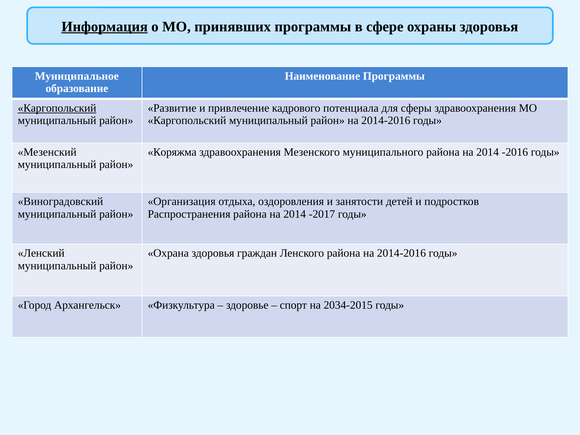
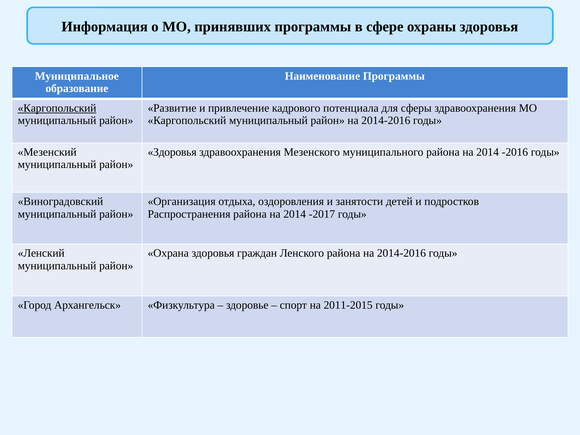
Информация underline: present -> none
Коряжма at (172, 152): Коряжма -> Здоровья
2034-2015: 2034-2015 -> 2011-2015
